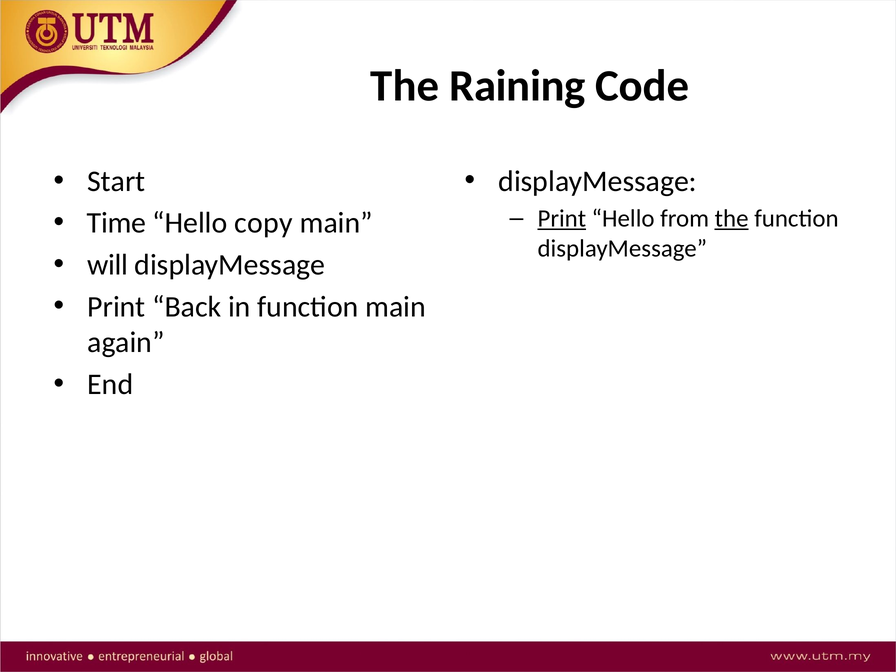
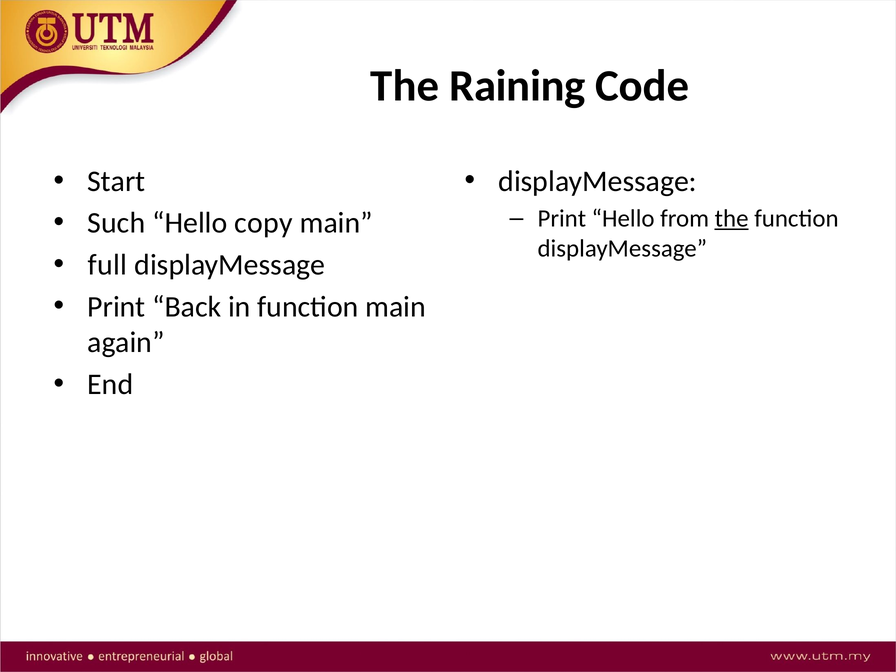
Print at (562, 219) underline: present -> none
Time: Time -> Such
will: will -> full
